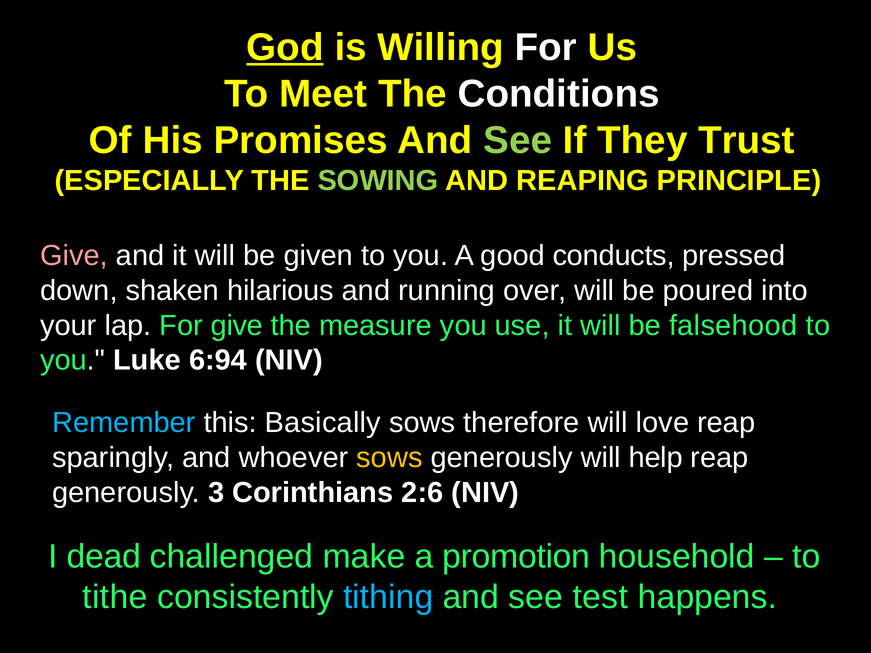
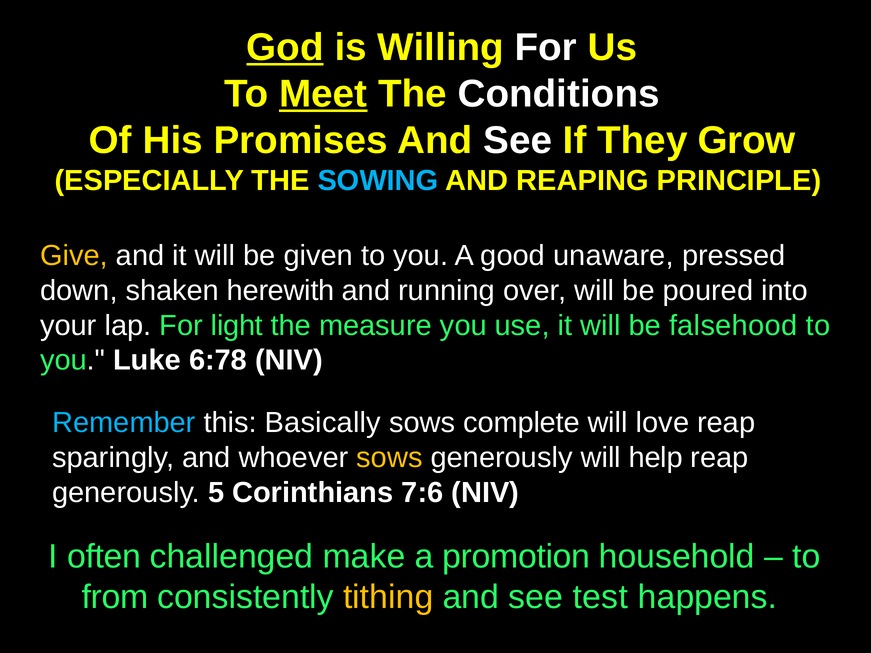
Meet underline: none -> present
See at (518, 141) colour: light green -> white
Trust: Trust -> Grow
SOWING colour: light green -> light blue
Give at (74, 256) colour: pink -> yellow
conducts: conducts -> unaware
hilarious: hilarious -> herewith
For give: give -> light
6:94: 6:94 -> 6:78
therefore: therefore -> complete
3: 3 -> 5
2:6: 2:6 -> 7:6
dead: dead -> often
tithe: tithe -> from
tithing colour: light blue -> yellow
